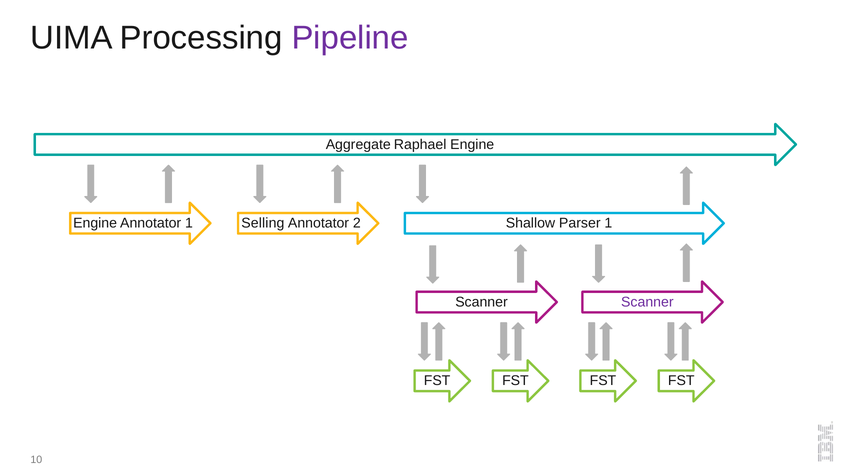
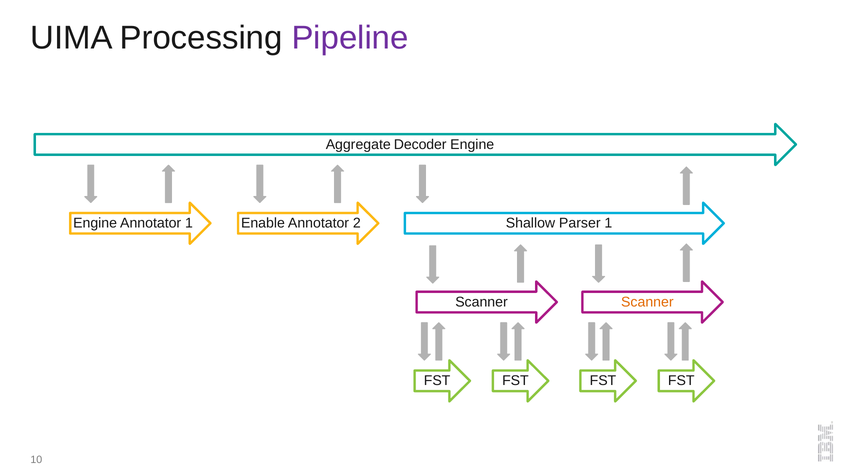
Raphael: Raphael -> Decoder
Selling: Selling -> Enable
Scanner at (647, 302) colour: purple -> orange
